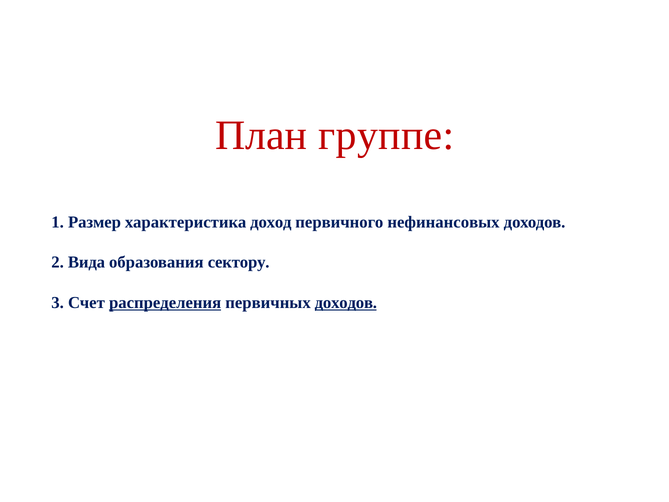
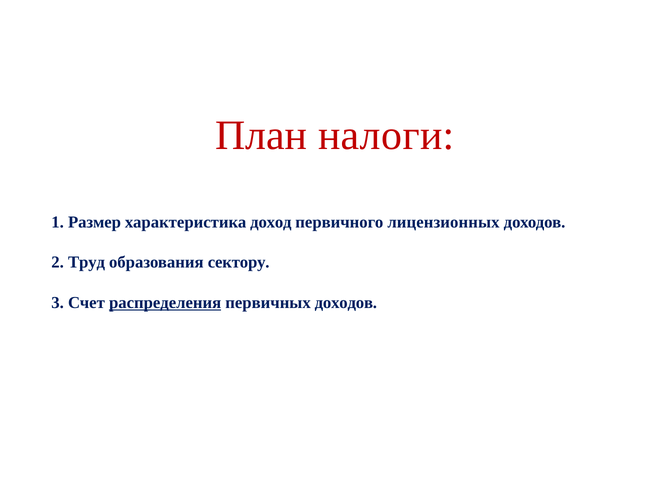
группе: группе -> налоги
нефинансовых: нефинансовых -> лицензионных
Вида: Вида -> Труд
доходов at (346, 302) underline: present -> none
